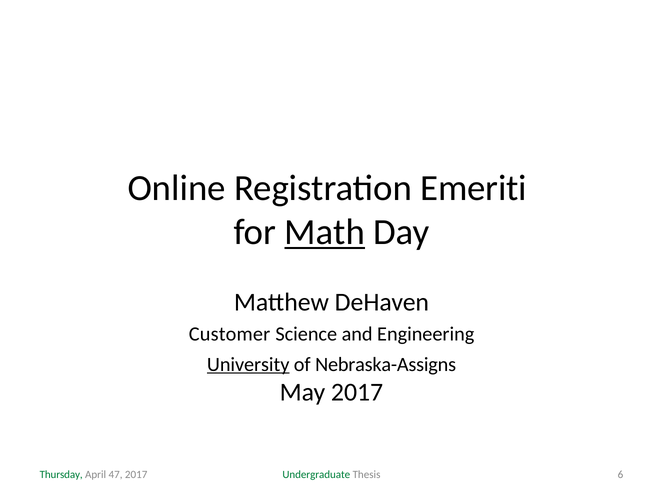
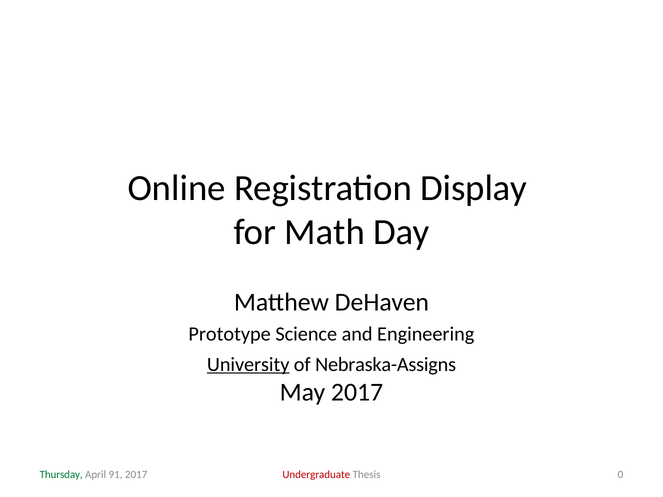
Emeriti: Emeriti -> Display
Math underline: present -> none
Customer: Customer -> Prototype
Undergraduate colour: green -> red
6: 6 -> 0
47: 47 -> 91
